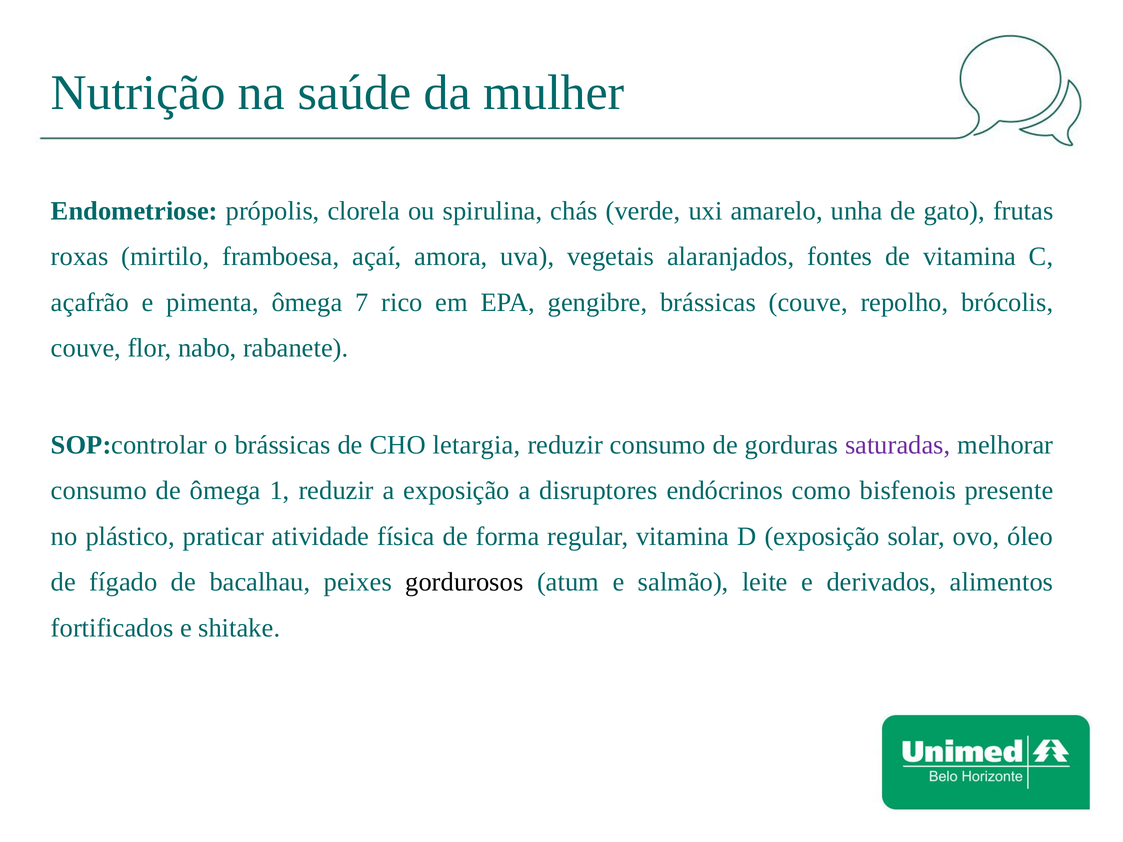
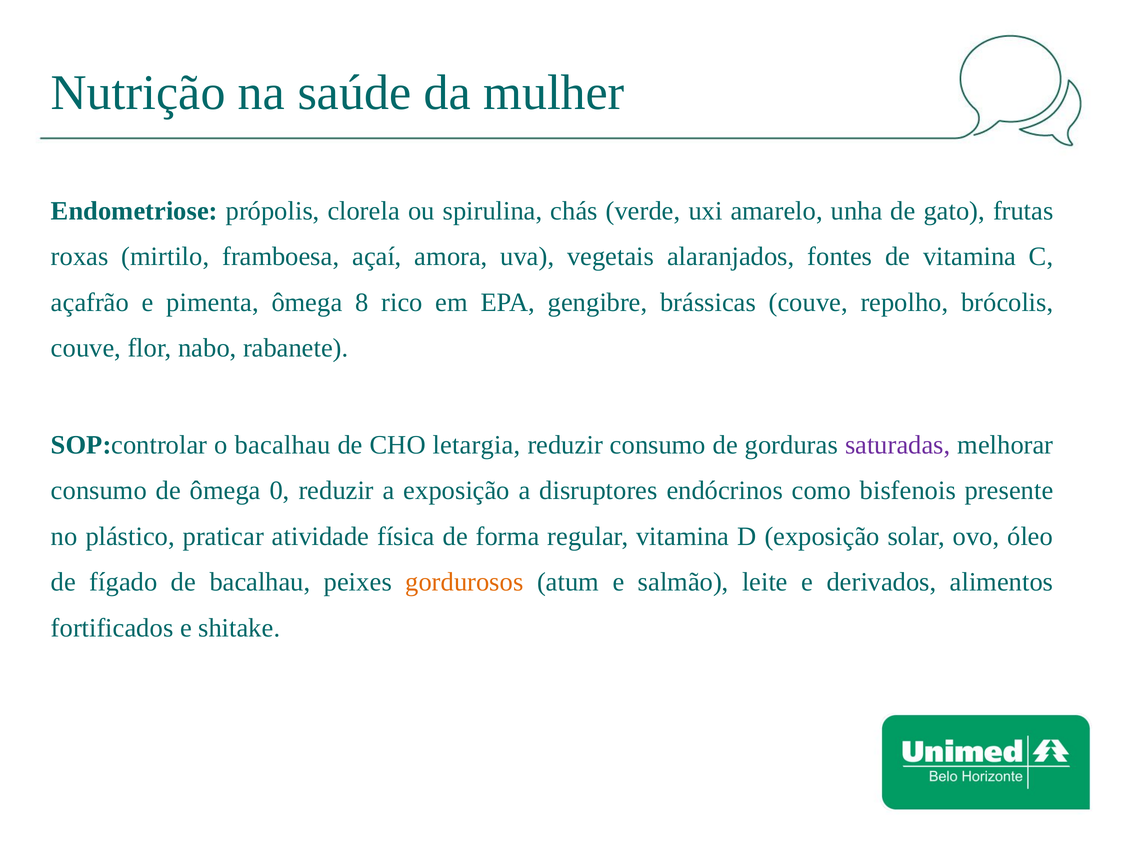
7: 7 -> 8
o brássicas: brássicas -> bacalhau
1: 1 -> 0
gordurosos colour: black -> orange
